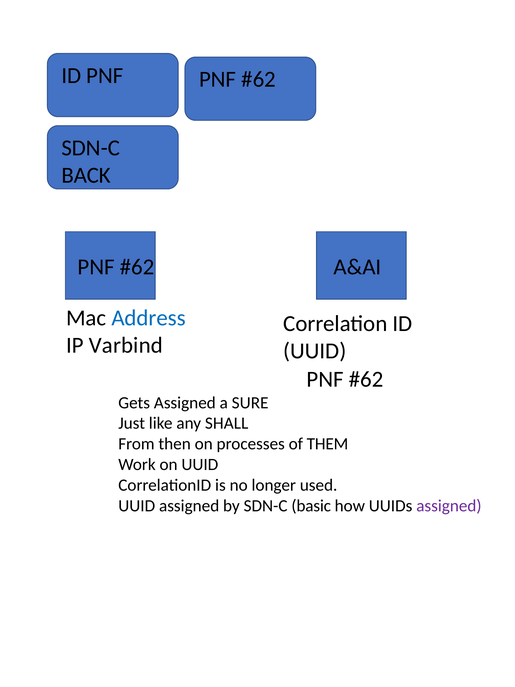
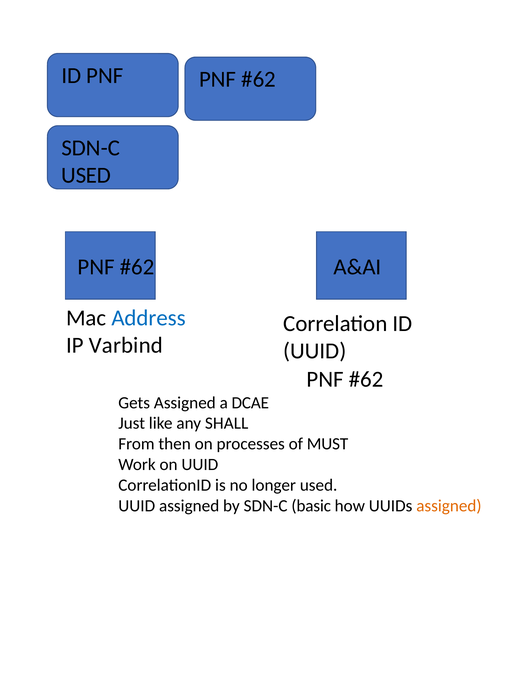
BACK at (86, 175): BACK -> USED
SURE: SURE -> DCAE
THEM: THEM -> MUST
assigned at (449, 505) colour: purple -> orange
